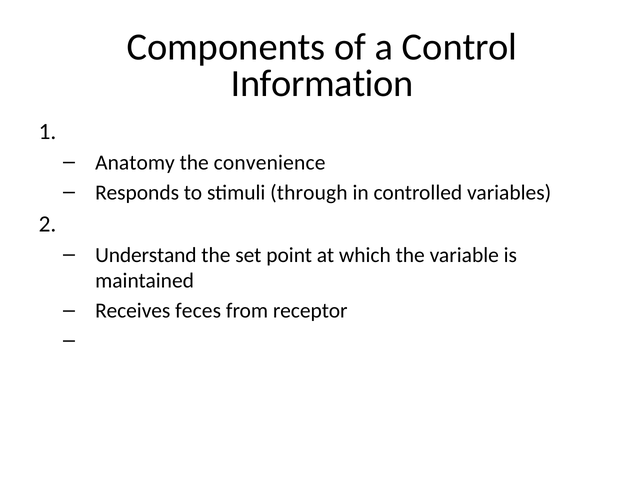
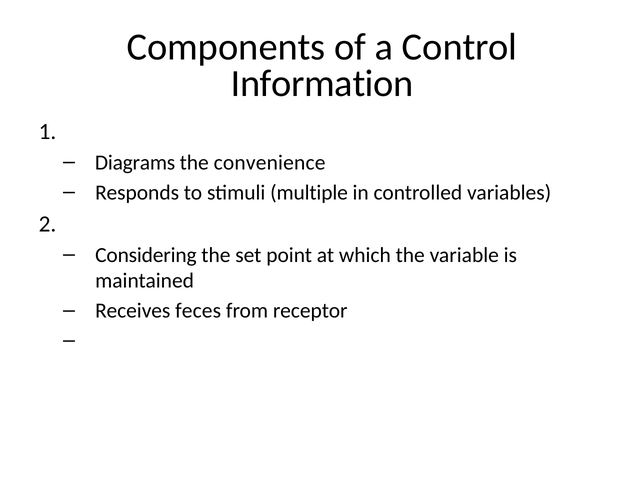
Anatomy: Anatomy -> Diagrams
through: through -> multiple
Understand: Understand -> Considering
